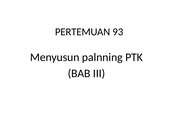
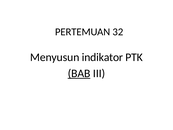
93: 93 -> 32
palnning: palnning -> indikator
BAB underline: none -> present
